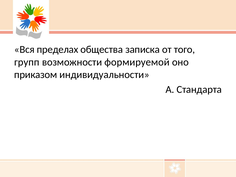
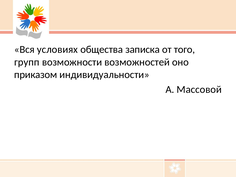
пределах: пределах -> условиях
формируемой: формируемой -> возможностей
Стандарта: Стандарта -> Массовой
